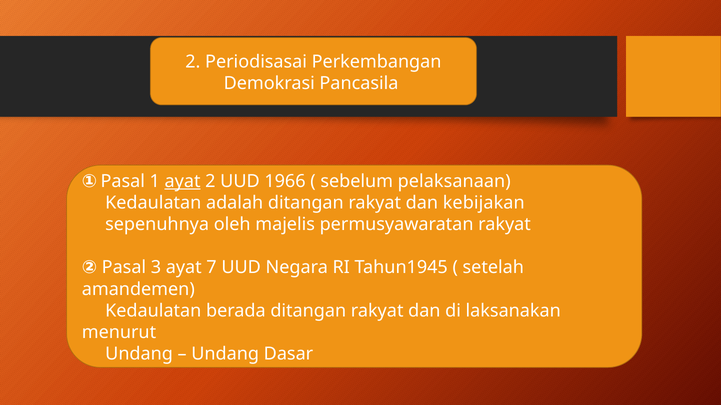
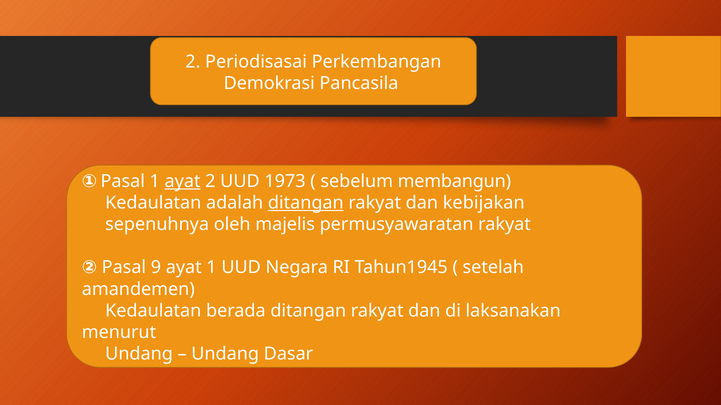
1966: 1966 -> 1973
pelaksanaan: pelaksanaan -> membangun
ditangan at (306, 203) underline: none -> present
3: 3 -> 9
ayat 7: 7 -> 1
